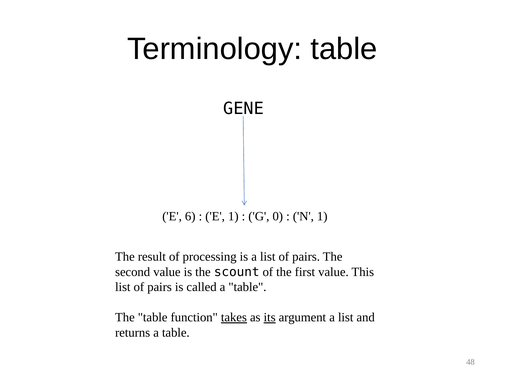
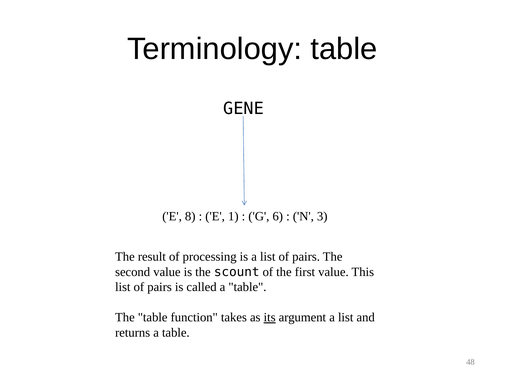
6: 6 -> 8
0: 0 -> 6
N 1: 1 -> 3
takes underline: present -> none
